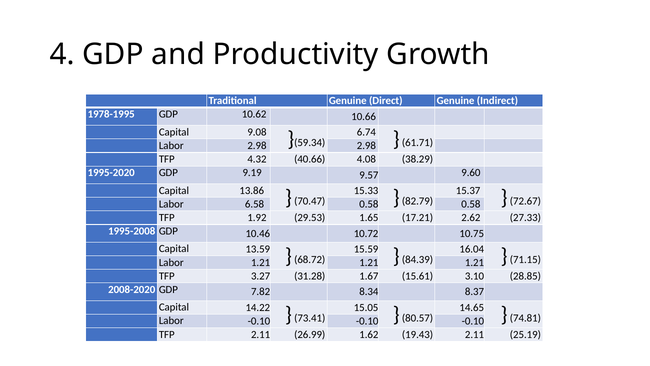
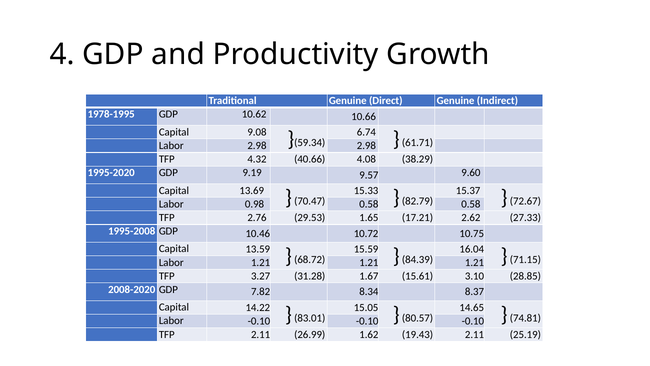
13.86: 13.86 -> 13.69
6.58: 6.58 -> 0.98
1.92: 1.92 -> 2.76
73.41: 73.41 -> 83.01
